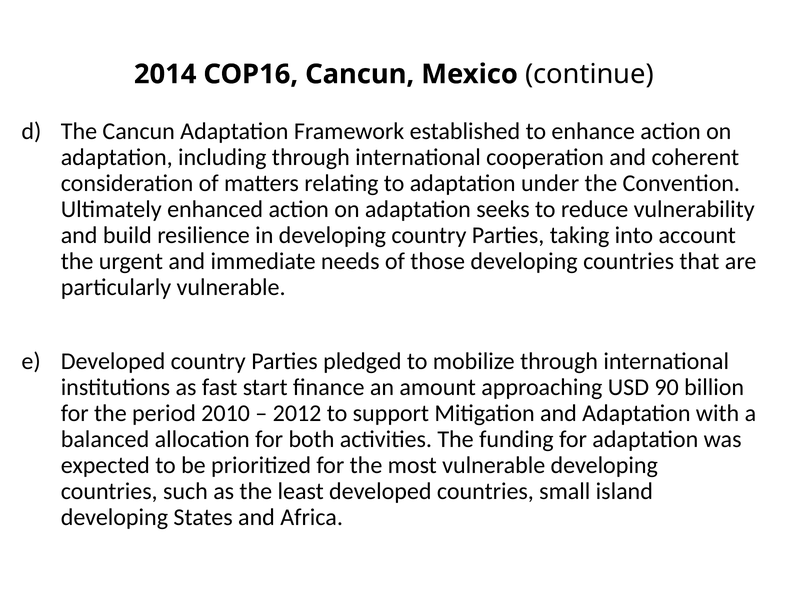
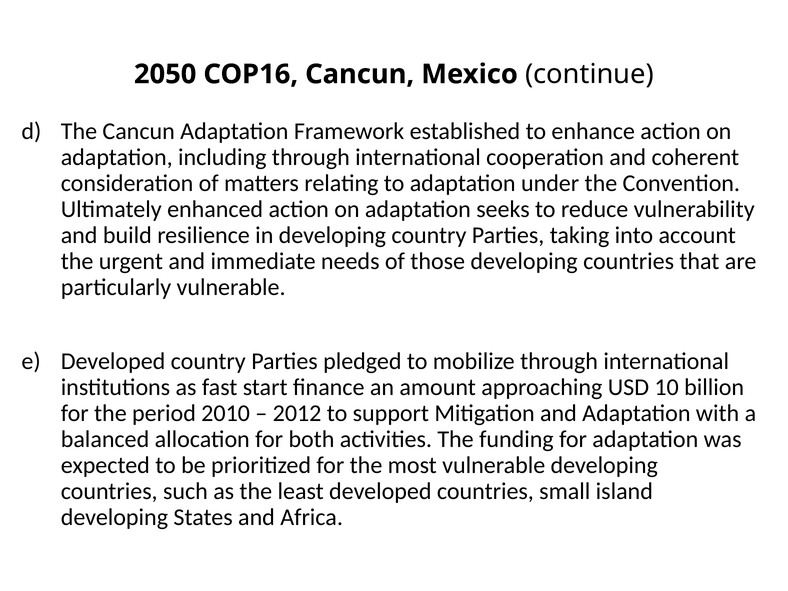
2014: 2014 -> 2050
90: 90 -> 10
